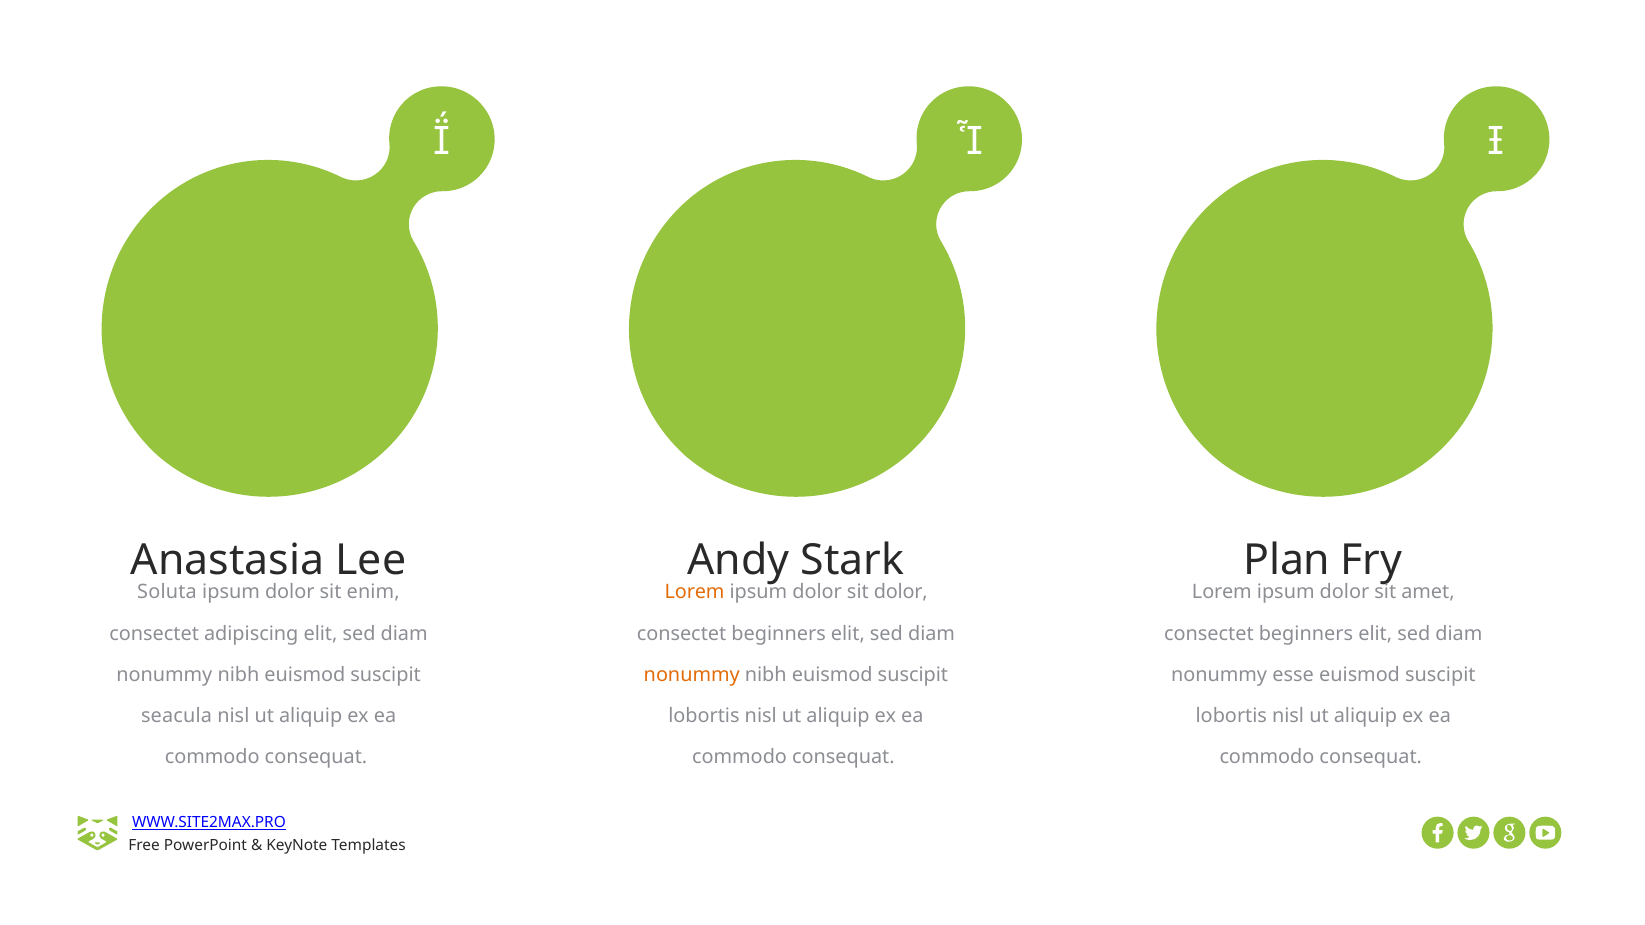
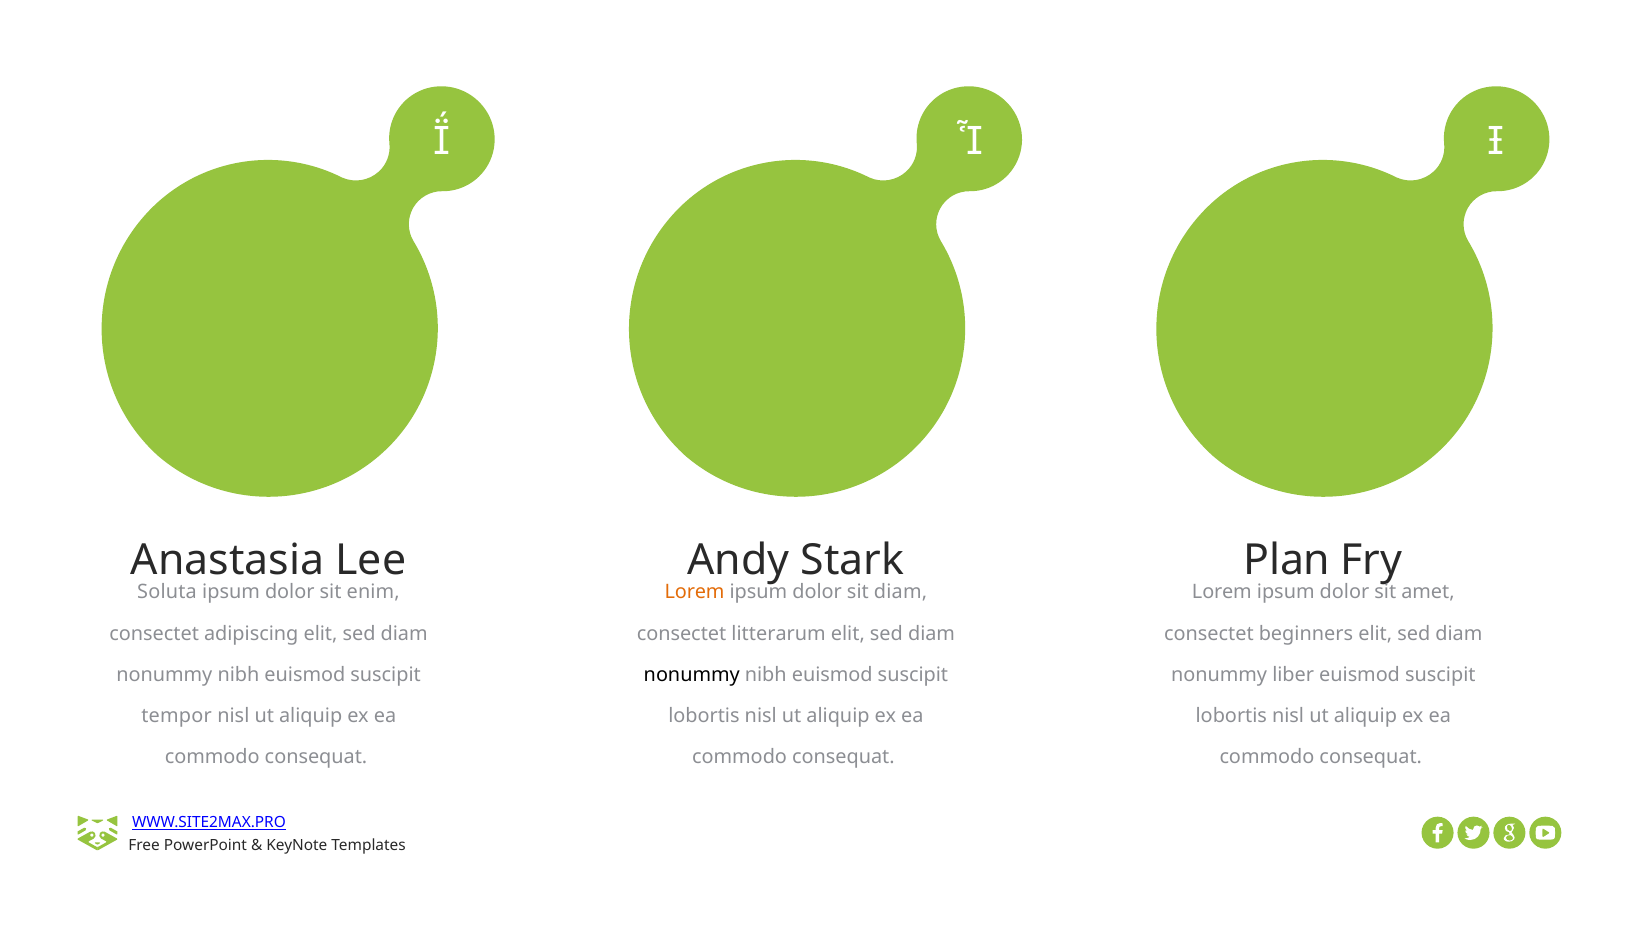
sit dolor: dolor -> diam
beginners at (779, 634): beginners -> litterarum
nonummy at (692, 675) colour: orange -> black
esse: esse -> liber
seacula: seacula -> tempor
